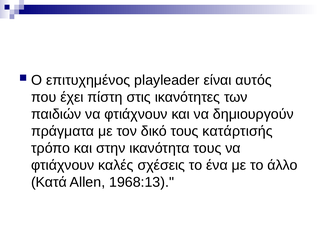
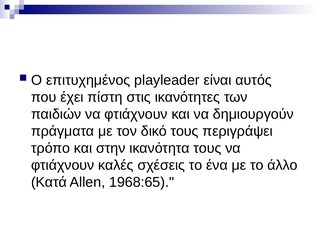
κατάρτισής: κατάρτισής -> περιγράψει
1968:13: 1968:13 -> 1968:65
